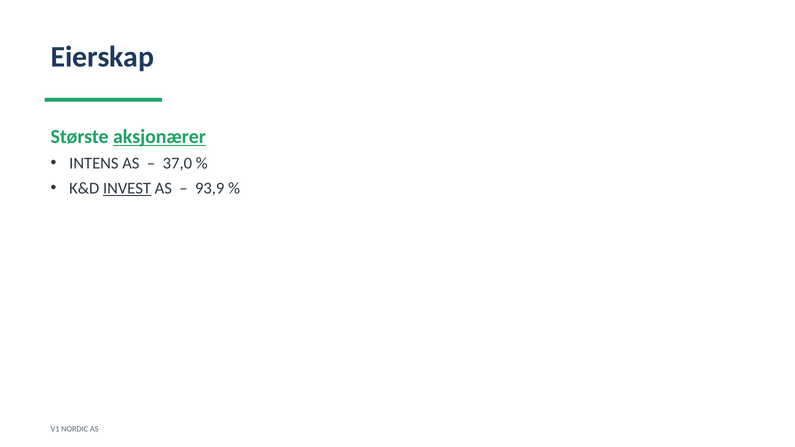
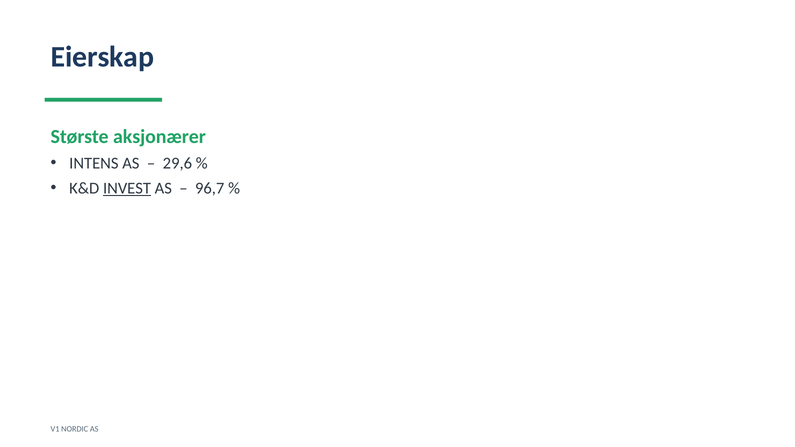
aksjonærer underline: present -> none
37,0: 37,0 -> 29,6
93,9: 93,9 -> 96,7
